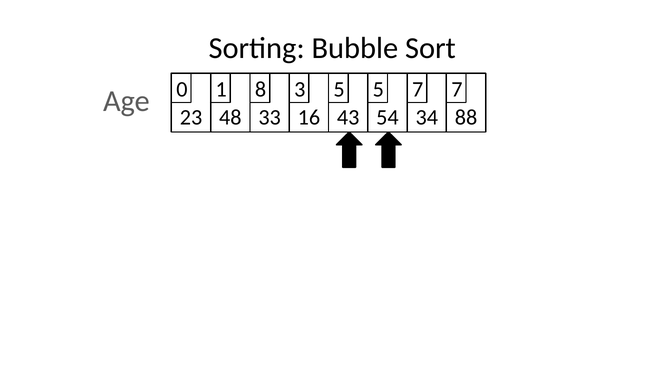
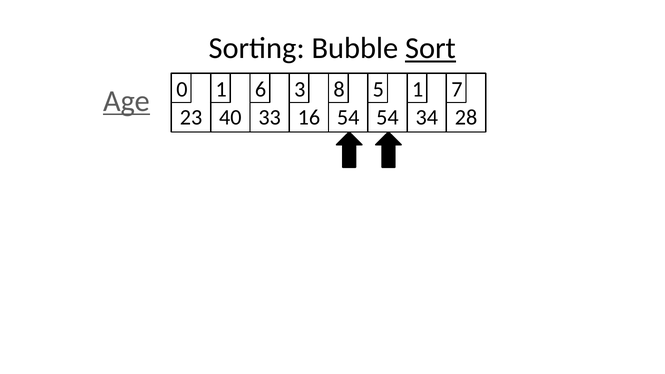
Sort underline: none -> present
8: 8 -> 6
3 5: 5 -> 8
5 7: 7 -> 1
Age underline: none -> present
48: 48 -> 40
16 43: 43 -> 54
88: 88 -> 28
